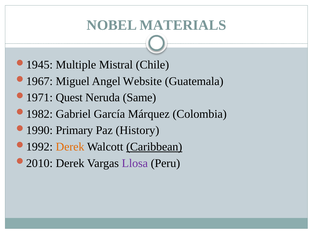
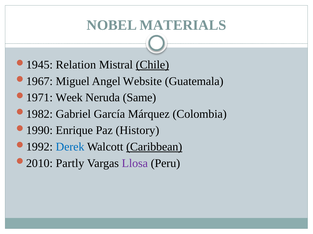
Multiple: Multiple -> Relation
Chile underline: none -> present
Quest: Quest -> Week
Primary: Primary -> Enrique
Derek at (70, 147) colour: orange -> blue
Derek at (70, 164): Derek -> Partly
